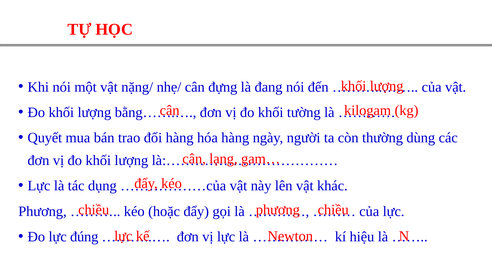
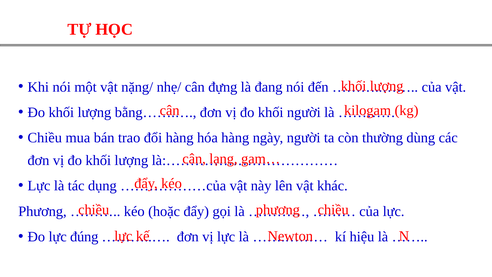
khối tường: tường -> người
Quyết at (45, 138): Quyết -> Chiều
